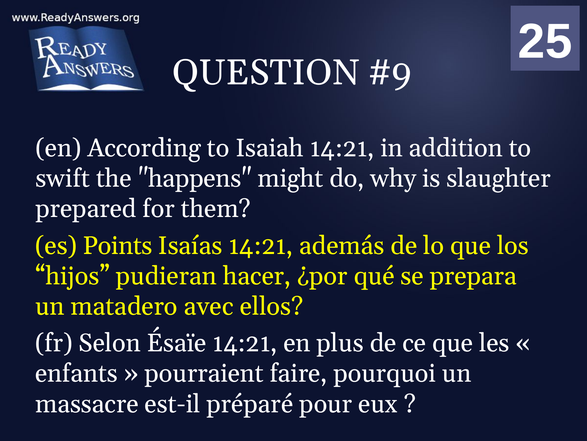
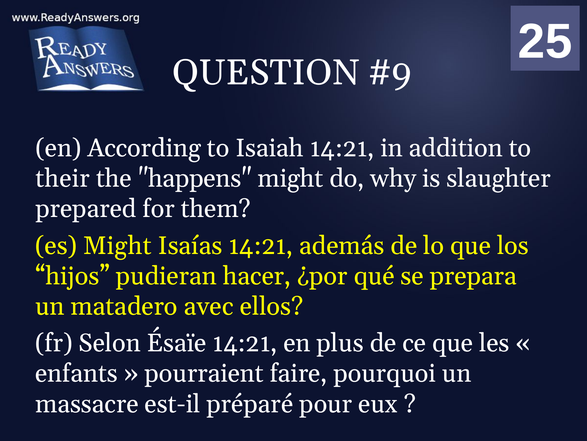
swift: swift -> their
es Points: Points -> Might
